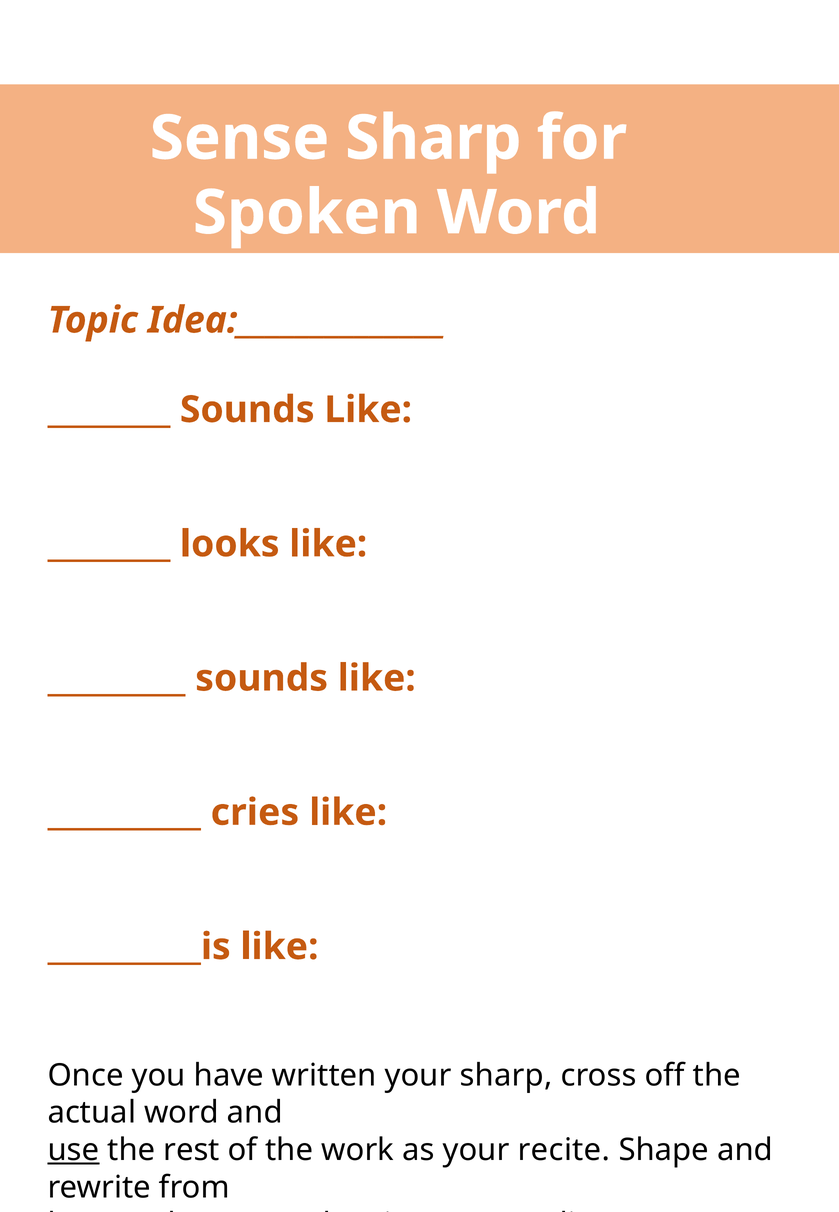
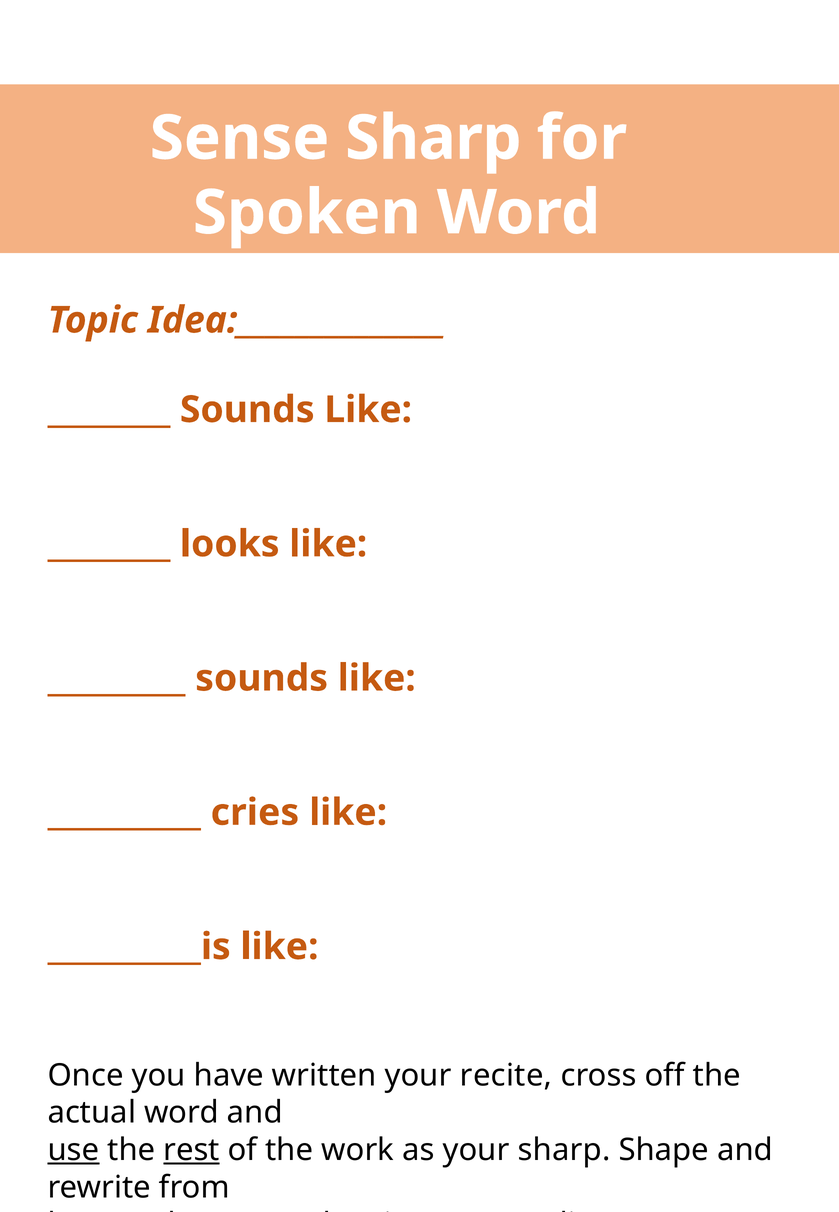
your sharp: sharp -> recite
rest underline: none -> present
your recite: recite -> sharp
